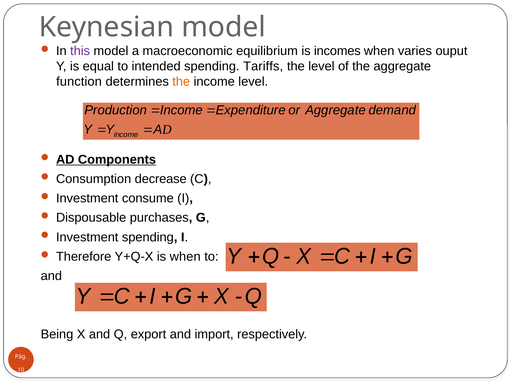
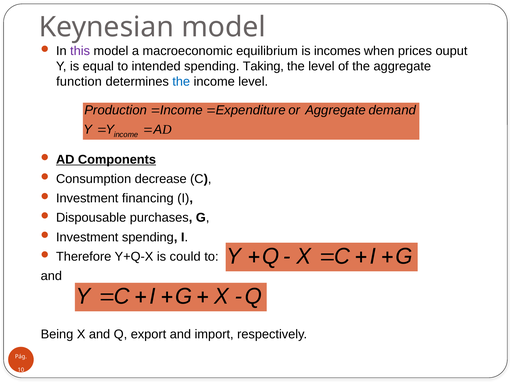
varies: varies -> prices
Tariffs: Tariffs -> Taking
the at (181, 82) colour: orange -> blue
consume: consume -> financing
is when: when -> could
